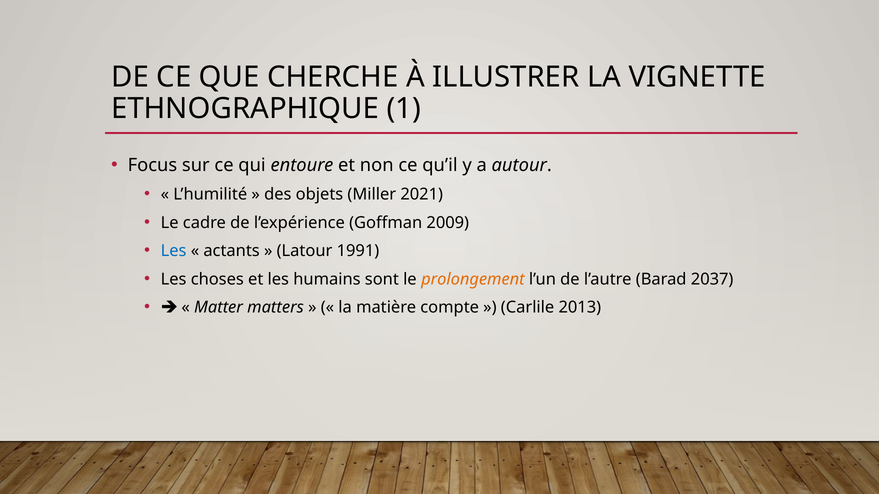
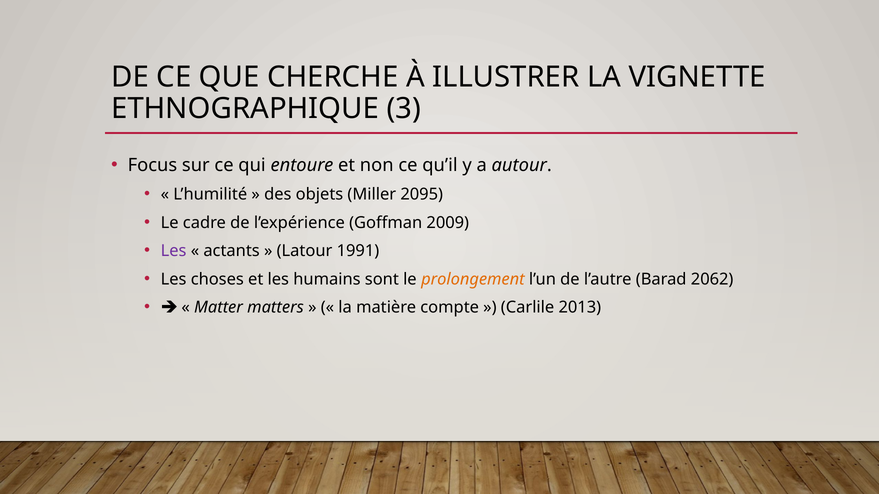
1: 1 -> 3
2021: 2021 -> 2095
Les at (174, 251) colour: blue -> purple
2037: 2037 -> 2062
